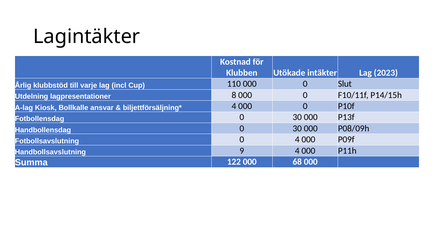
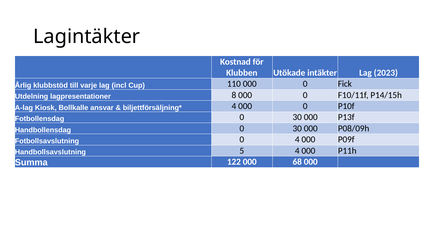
Slut: Slut -> Fick
9: 9 -> 5
